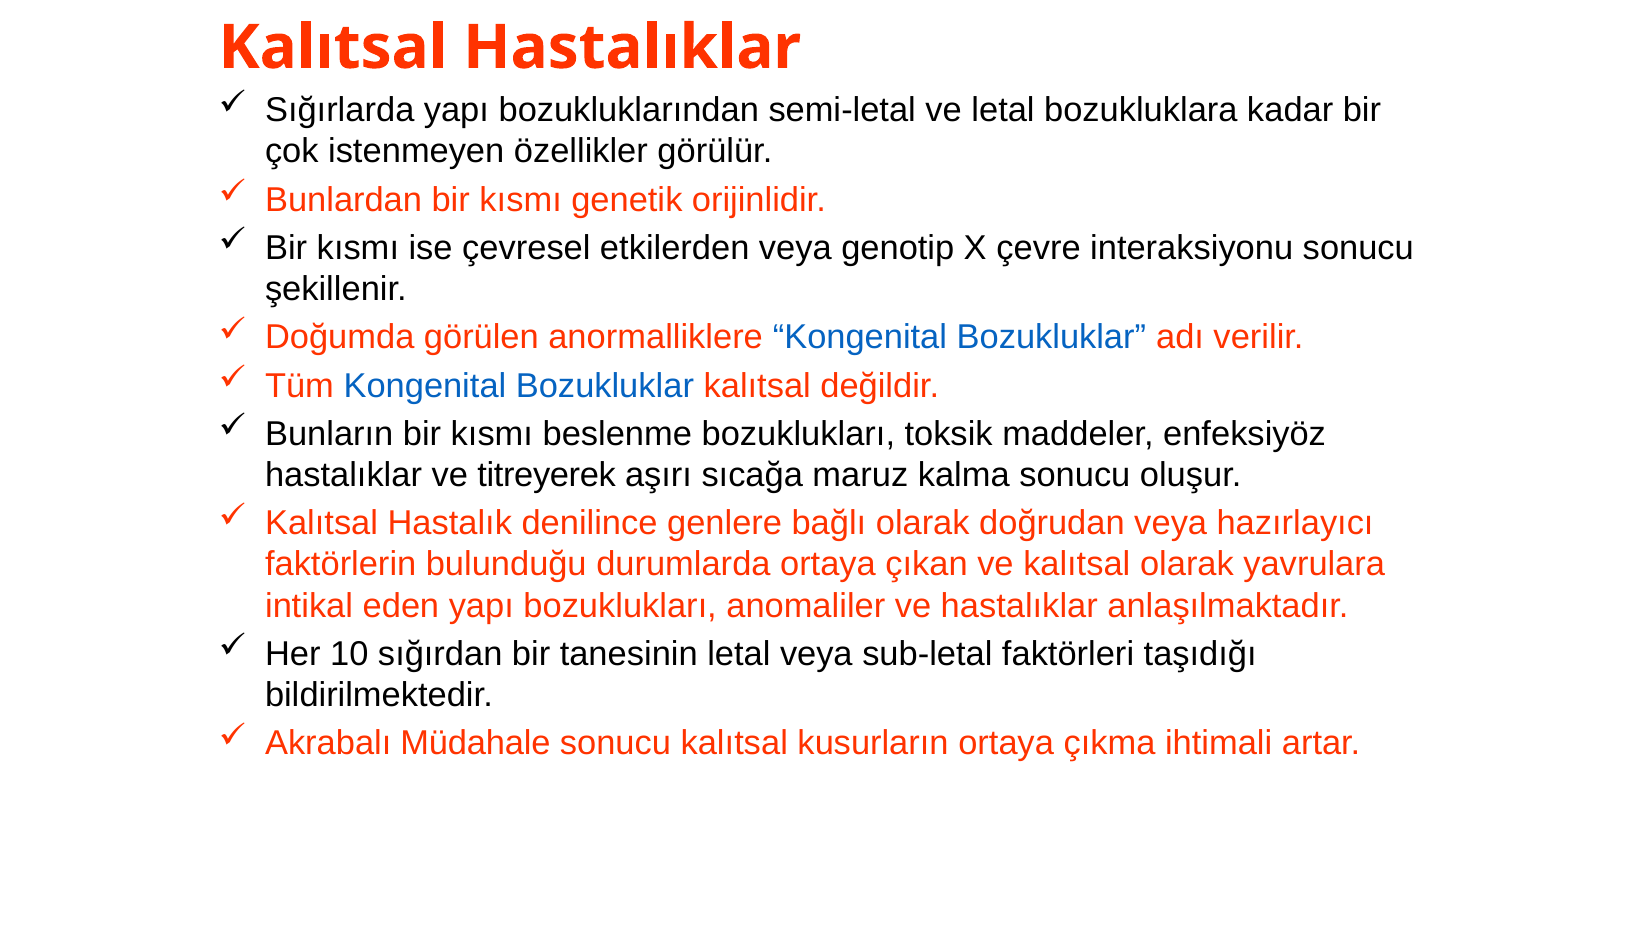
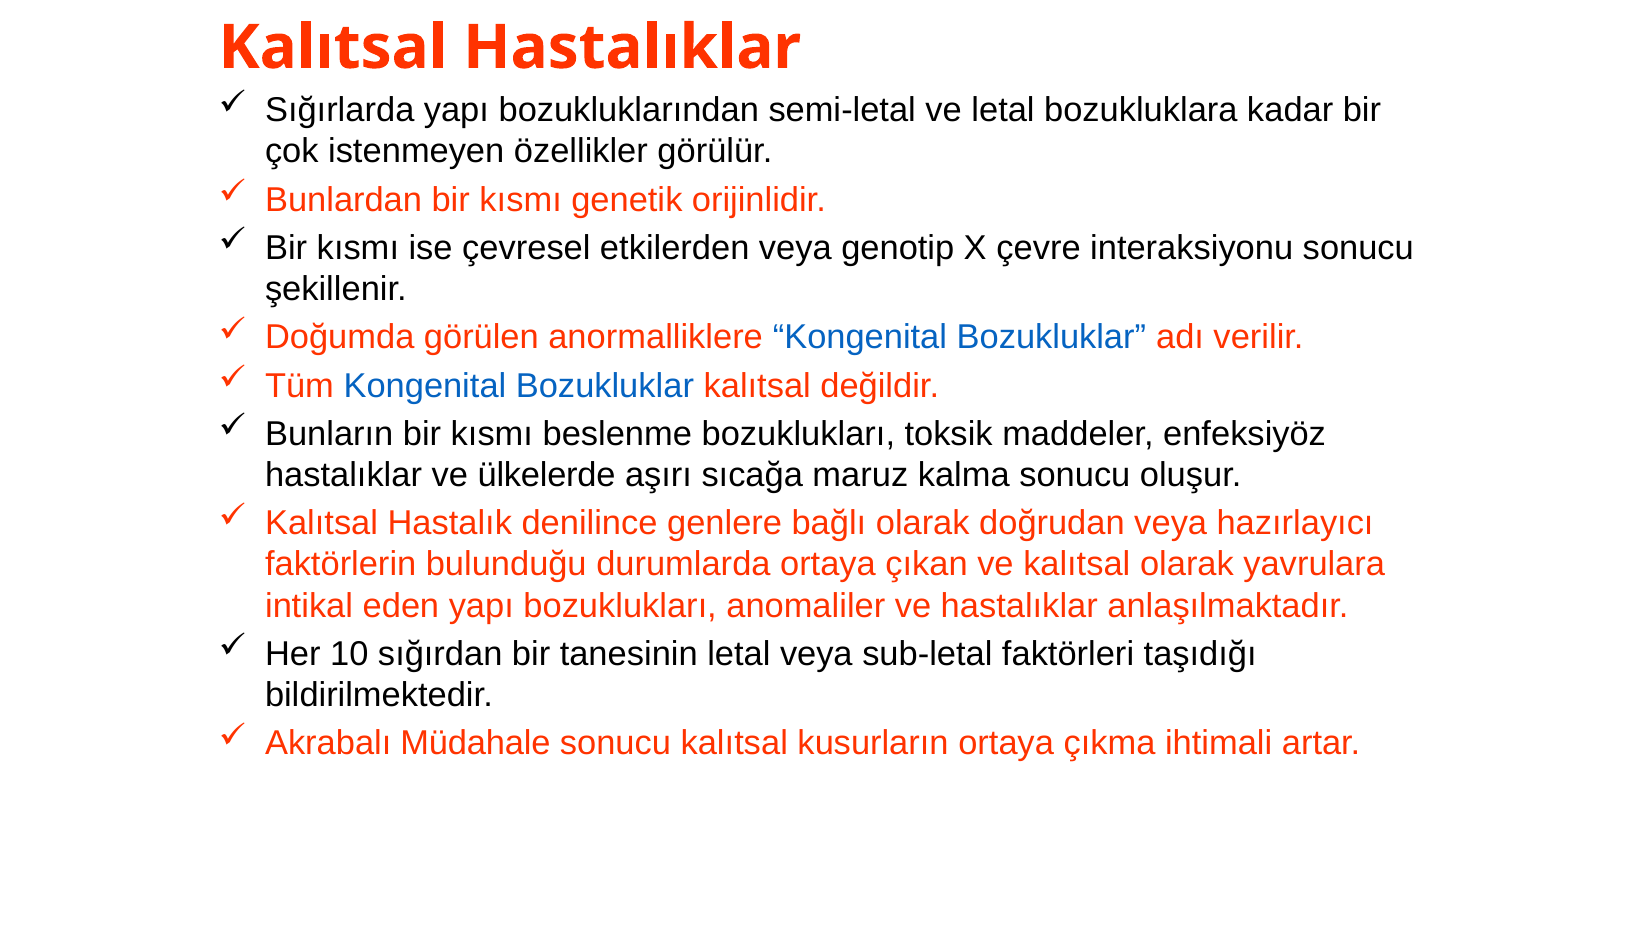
titreyerek: titreyerek -> ülkelerde
